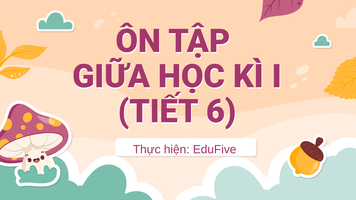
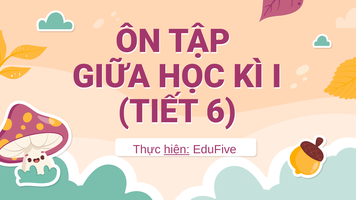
hiện underline: none -> present
